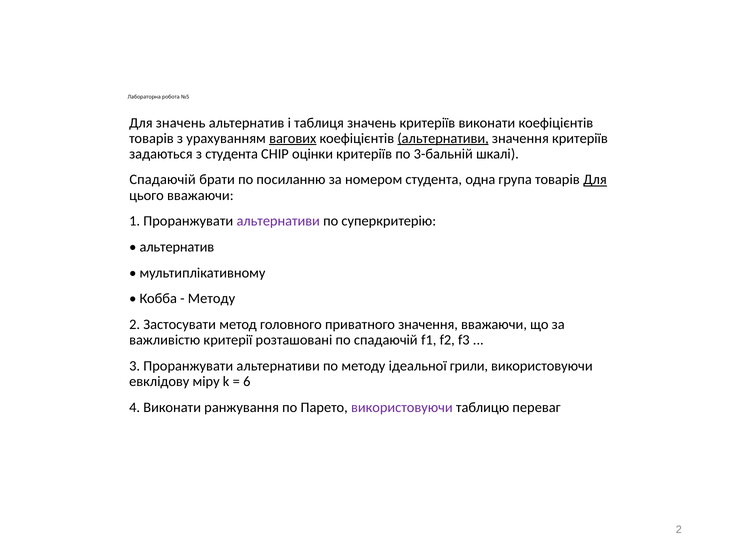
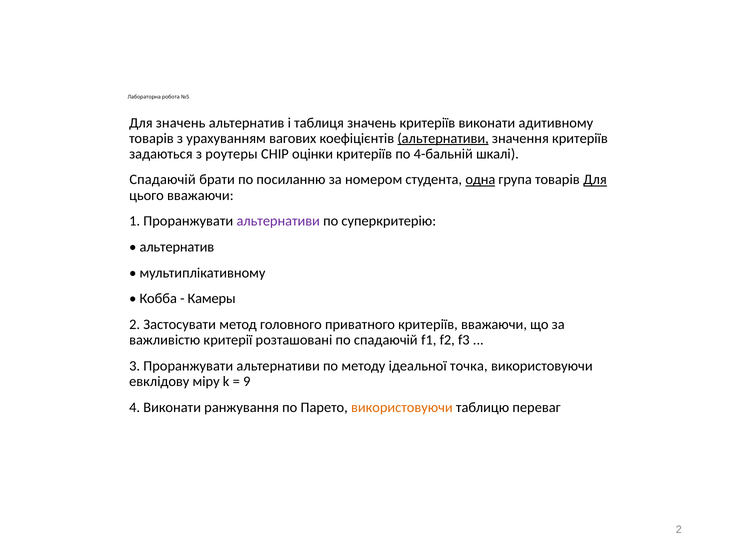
виконати коефіцієнтів: коефіцієнтів -> адитивному
вагових underline: present -> none
з студента: студента -> роутеры
3-бальній: 3-бальній -> 4-бальній
одна underline: none -> present
Методу at (212, 299): Методу -> Камеры
приватного значення: значення -> критеріїв
грили: грили -> точка
6: 6 -> 9
використовуючи at (402, 407) colour: purple -> orange
